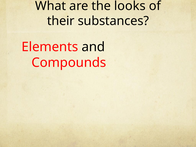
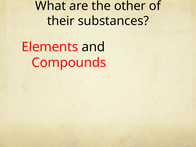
looks: looks -> other
